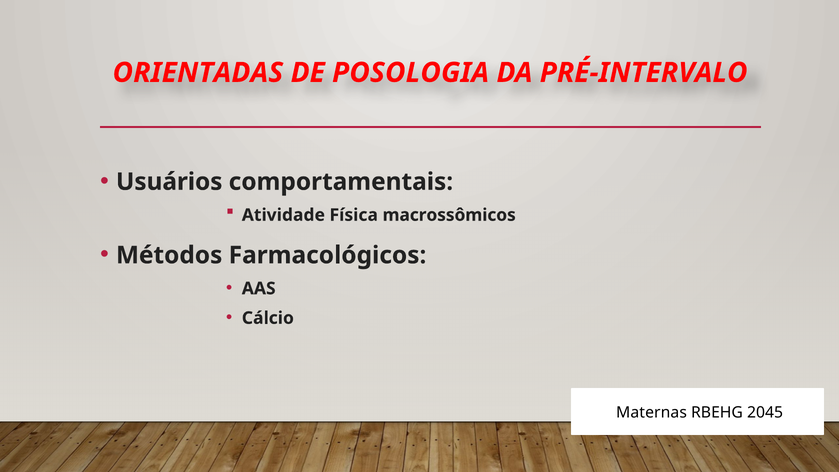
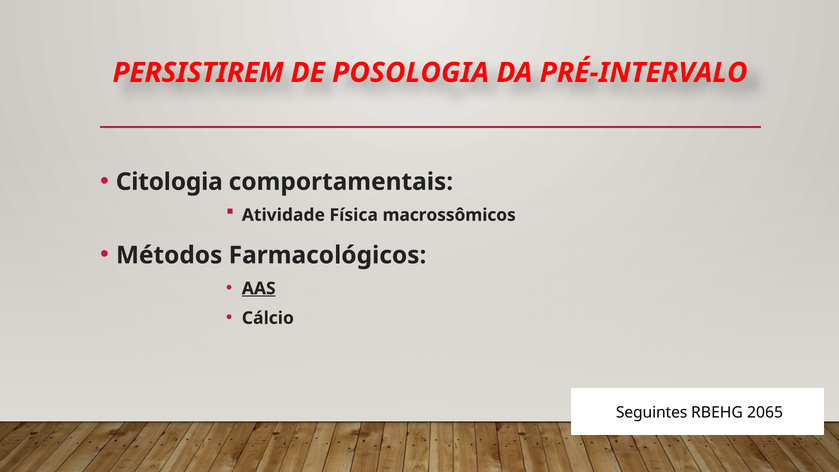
ORIENTADAS: ORIENTADAS -> PERSISTIREM
Usuários: Usuários -> Citologia
AAS underline: none -> present
Maternas: Maternas -> Seguintes
2045: 2045 -> 2065
